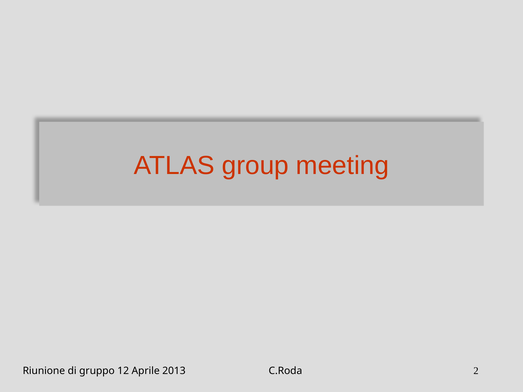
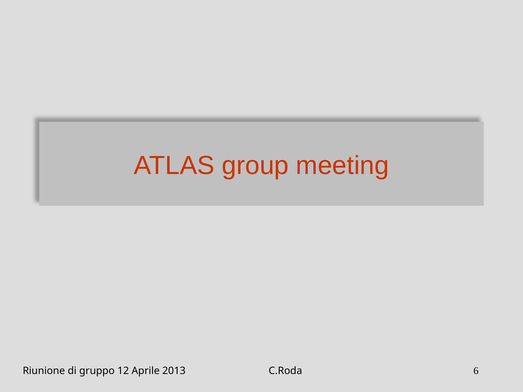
2: 2 -> 6
